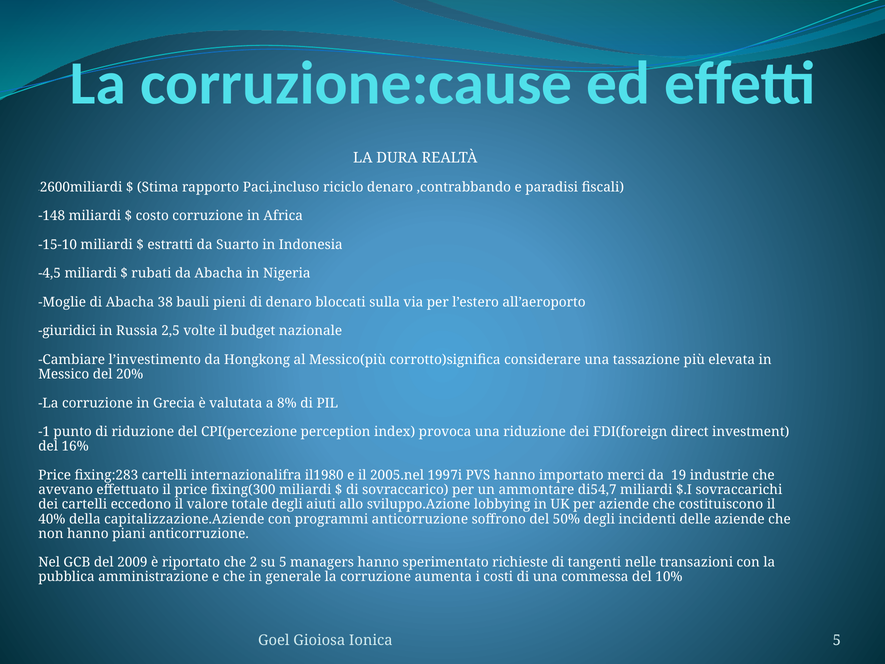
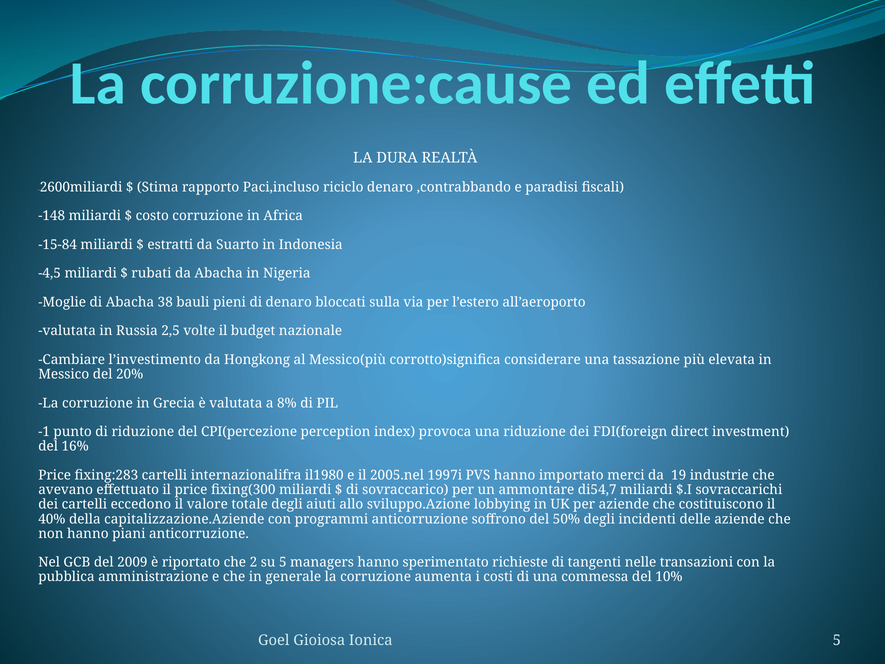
-15-10: -15-10 -> -15-84
giuridici at (67, 331): giuridici -> valutata
